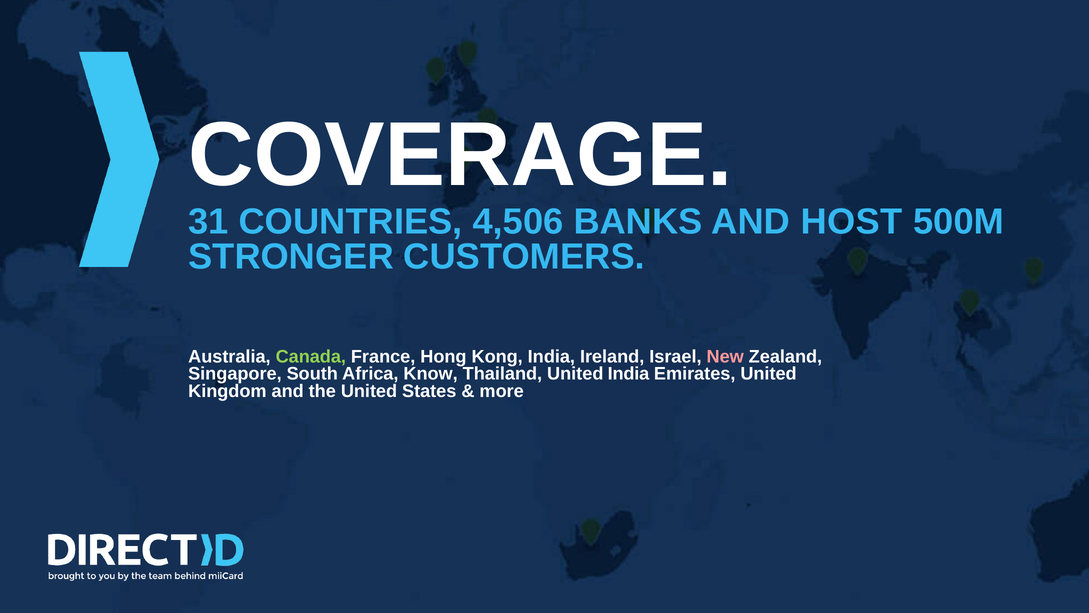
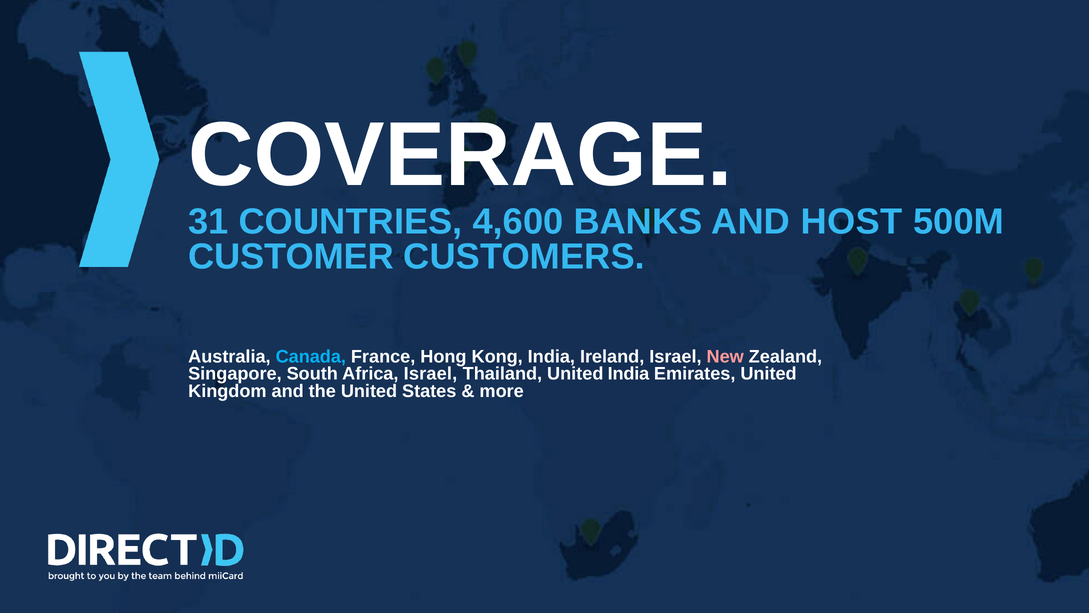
4,506: 4,506 -> 4,600
STRONGER: STRONGER -> CUSTOMER
Canada colour: light green -> light blue
Africa Know: Know -> Israel
